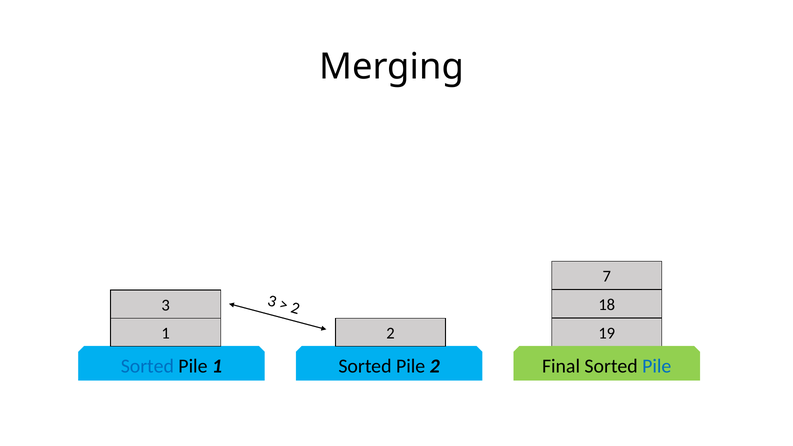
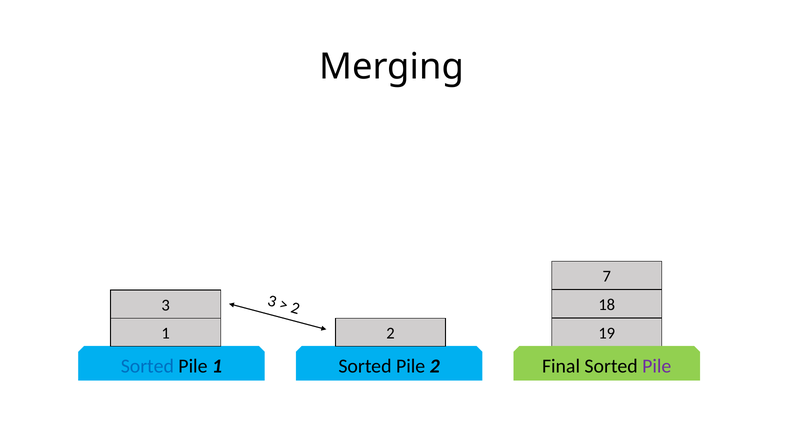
Pile at (657, 366) colour: blue -> purple
